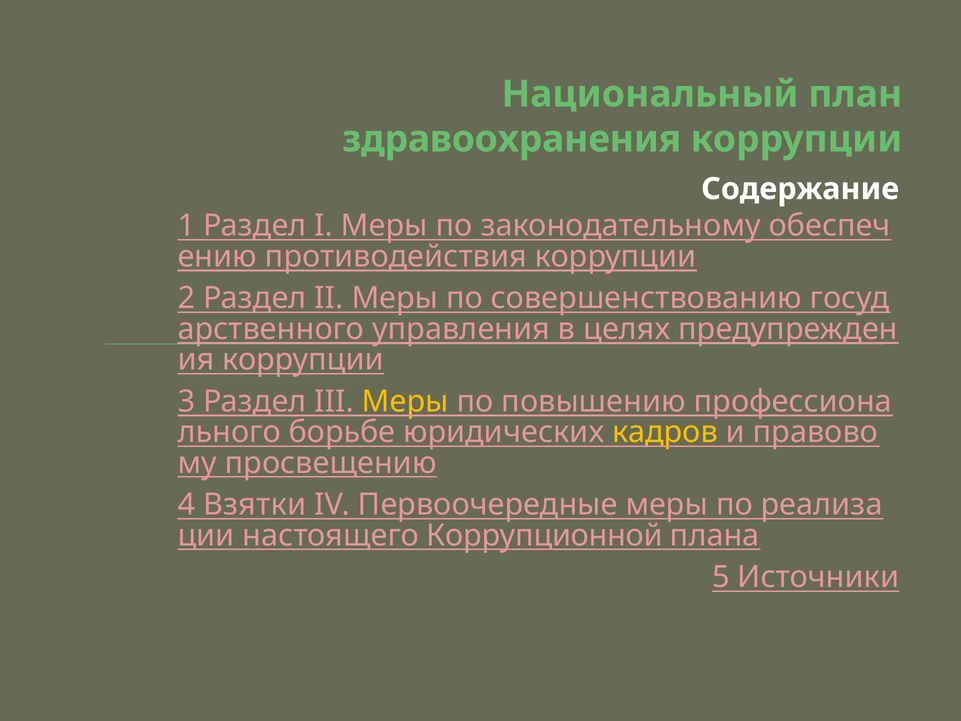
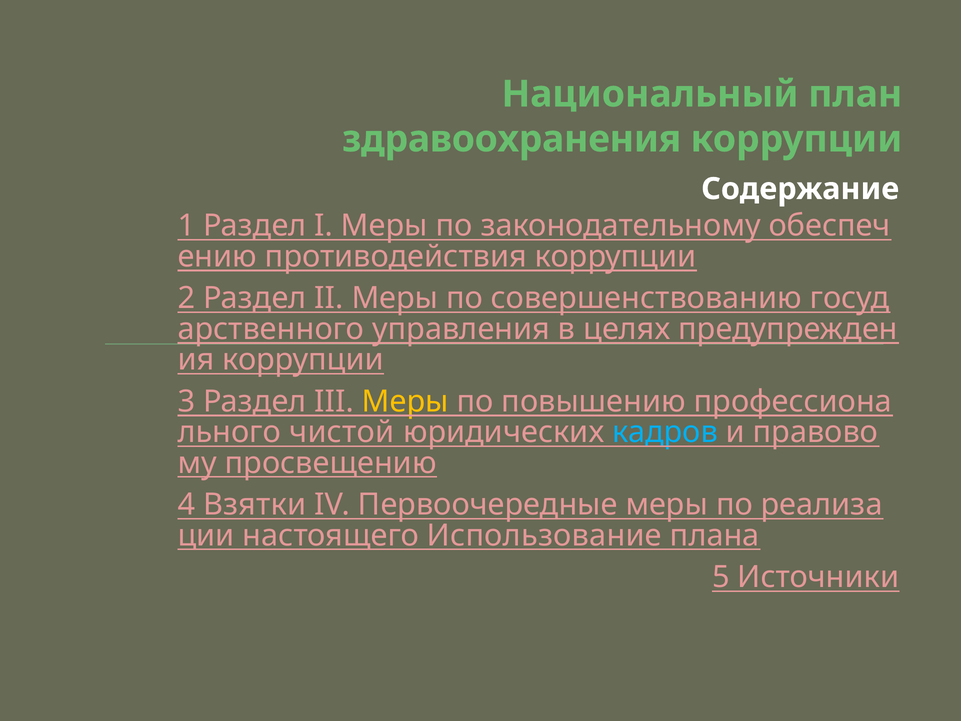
борьбе: борьбе -> чистой
кадров colour: yellow -> light blue
Коррупционной: Коррупционной -> Использование
